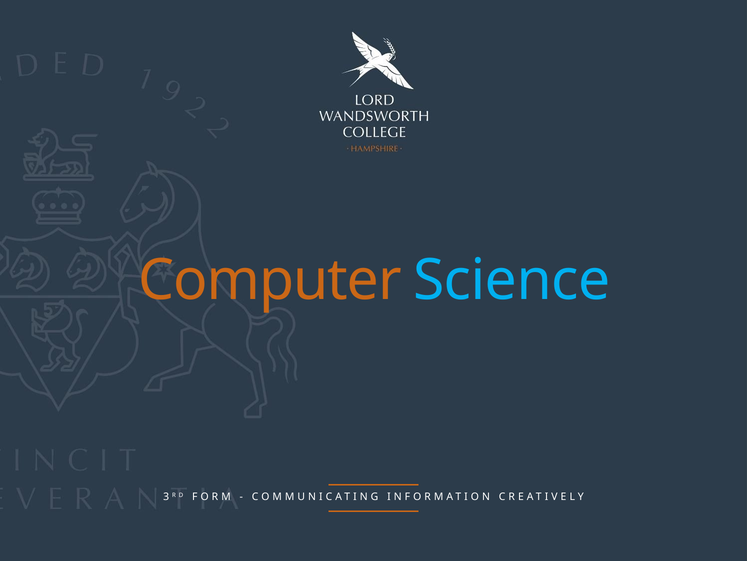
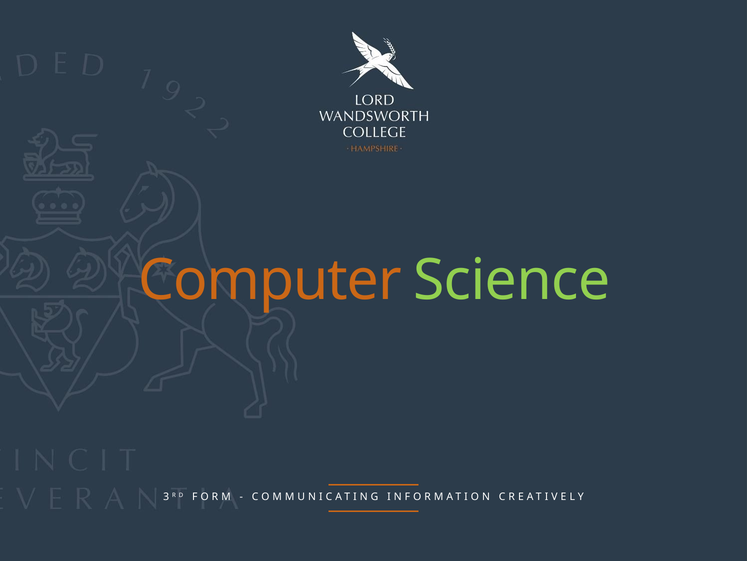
Science colour: light blue -> light green
